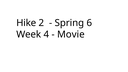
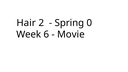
Hike: Hike -> Hair
6: 6 -> 0
4: 4 -> 6
